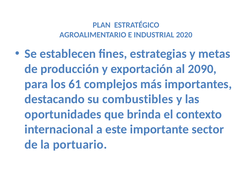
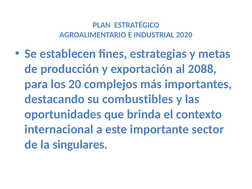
2090: 2090 -> 2088
61: 61 -> 20
portuario: portuario -> singulares
